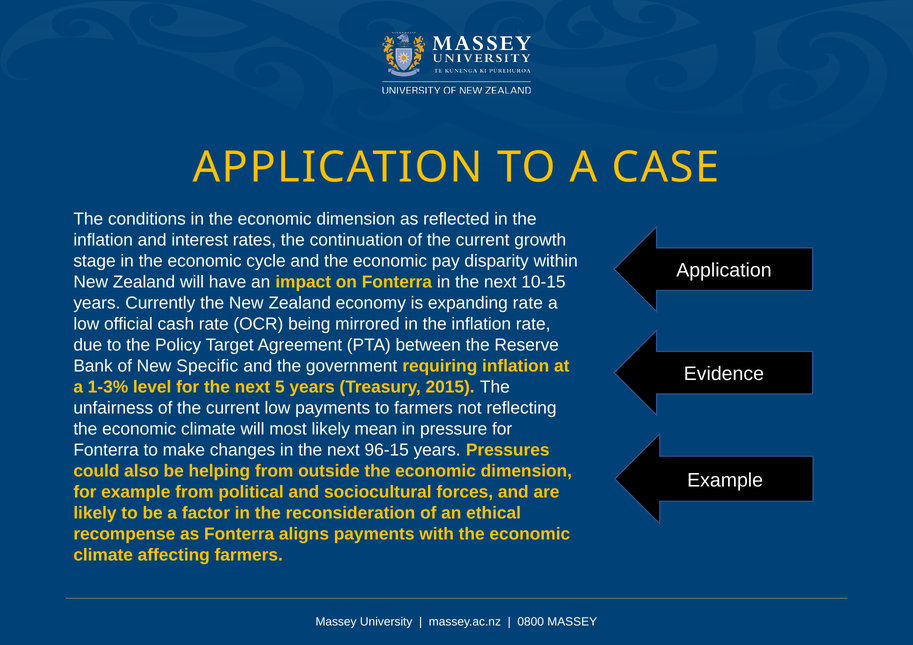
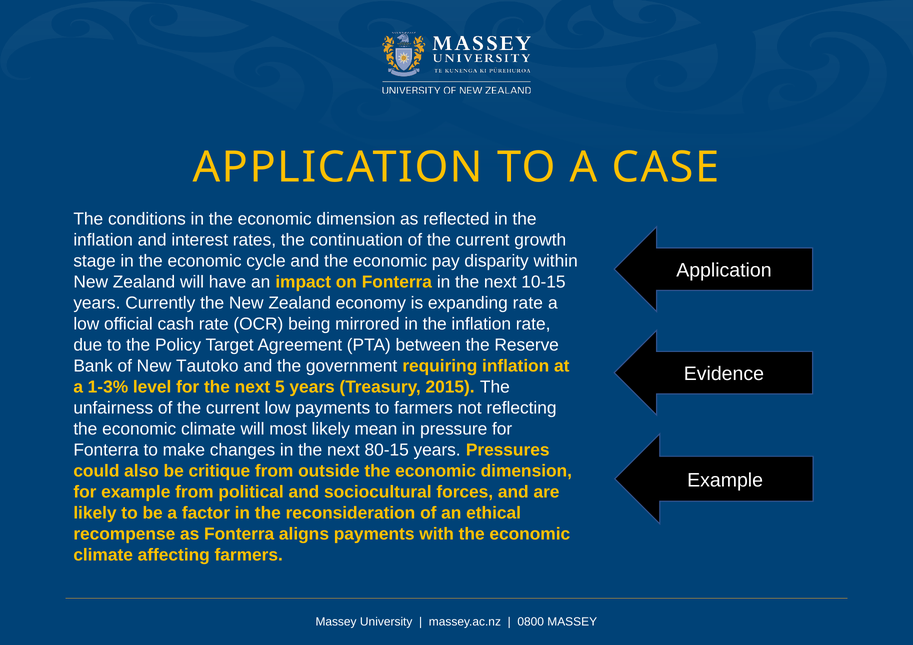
Specific: Specific -> Tautoko
96-15: 96-15 -> 80-15
helping: helping -> critique
